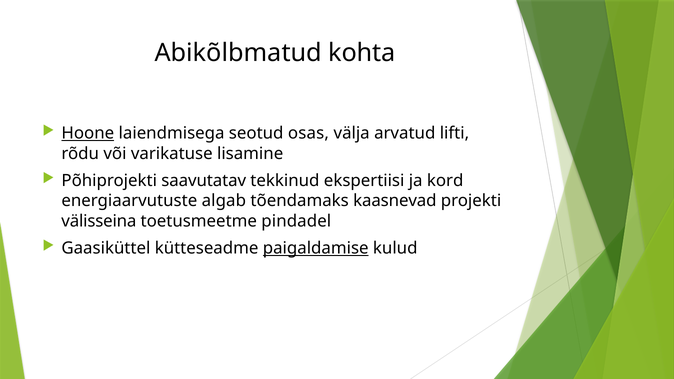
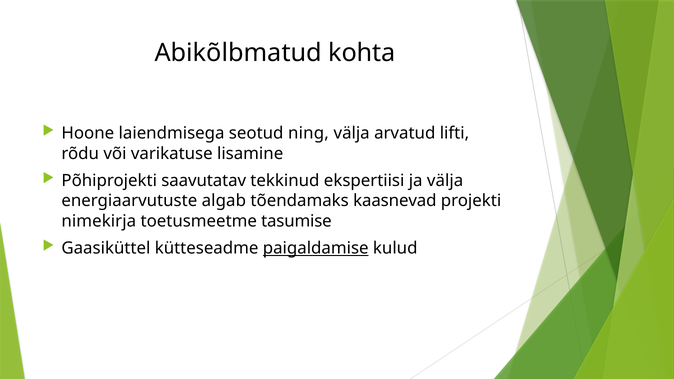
Hoone underline: present -> none
osas: osas -> ning
ja kord: kord -> välja
välisseina: välisseina -> nimekirja
pindadel: pindadel -> tasumise
